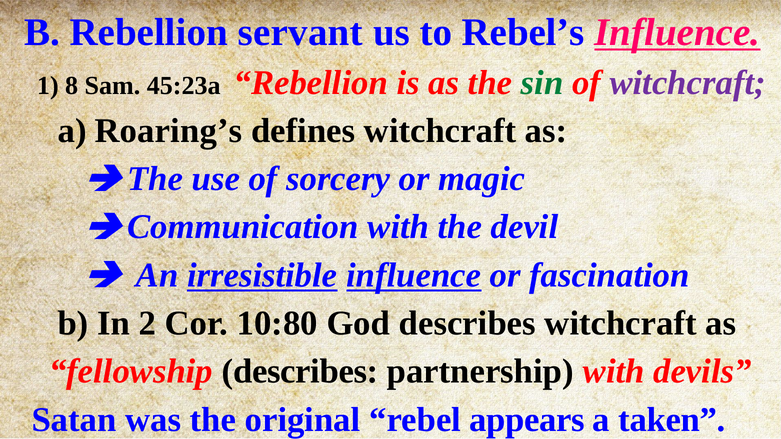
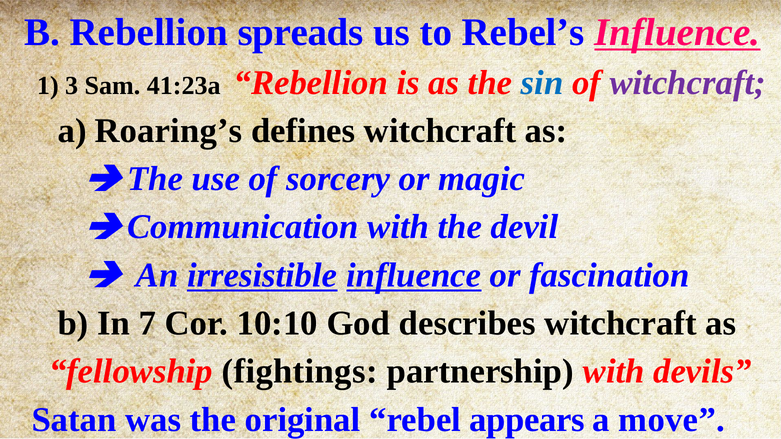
servant: servant -> spreads
8: 8 -> 3
45:23a: 45:23a -> 41:23a
sin colour: green -> blue
2: 2 -> 7
10:80: 10:80 -> 10:10
fellowship describes: describes -> fightings
taken: taken -> move
